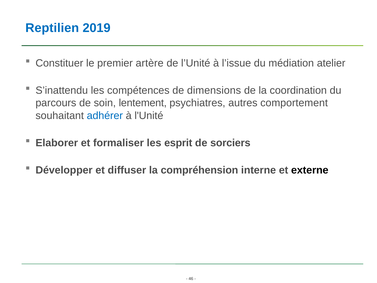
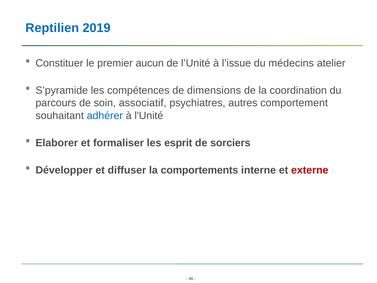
artère: artère -> aucun
médiation: médiation -> médecins
S’inattendu: S’inattendu -> S’pyramide
lentement: lentement -> associatif
compréhension: compréhension -> comportements
externe colour: black -> red
